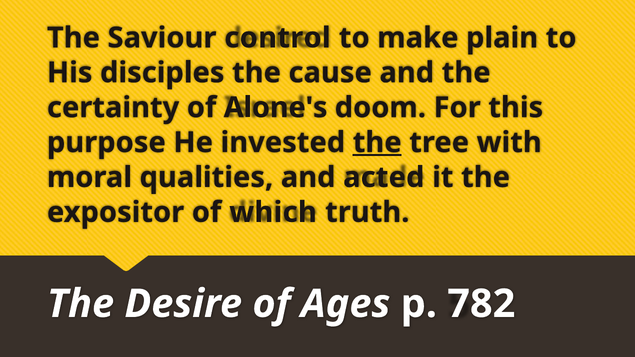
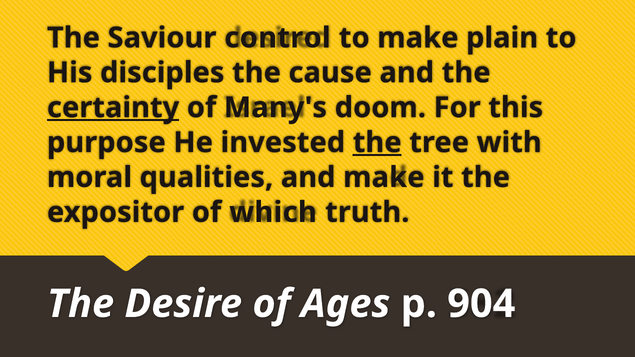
certainty underline: none -> present
Alone's: Alone's -> Many's
and acted: acted -> make
782: 782 -> 904
